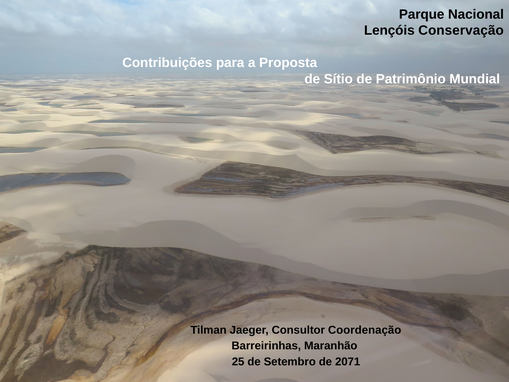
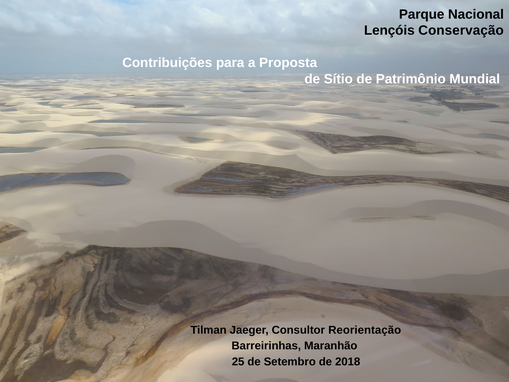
Coordenação: Coordenação -> Reorientação
2071: 2071 -> 2018
